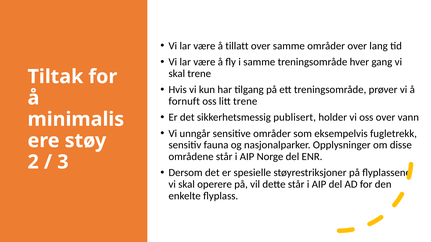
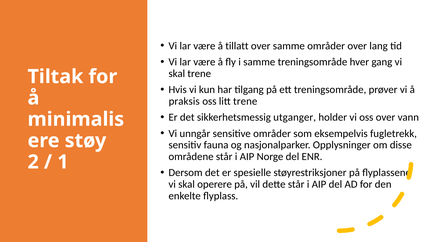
fornuft: fornuft -> praksis
publisert: publisert -> utganger
3: 3 -> 1
